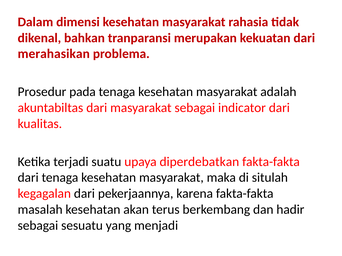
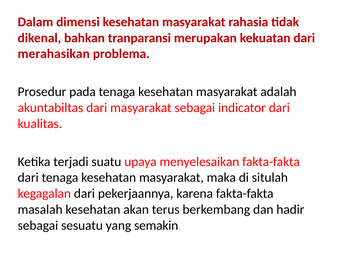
diperdebatkan: diperdebatkan -> menyelesaikan
menjadi: menjadi -> semakin
